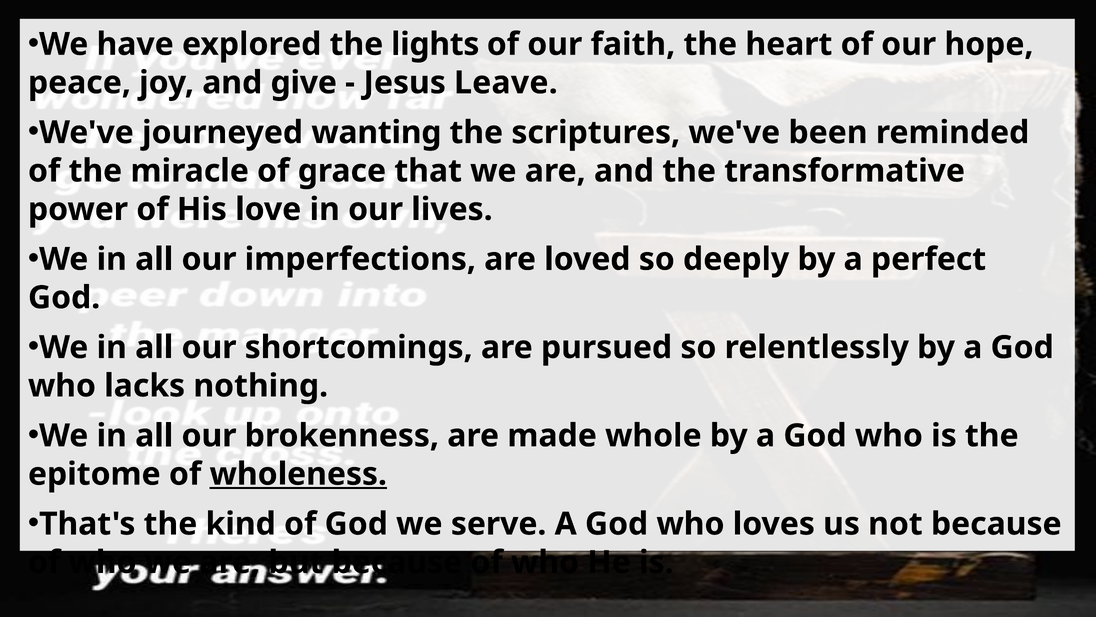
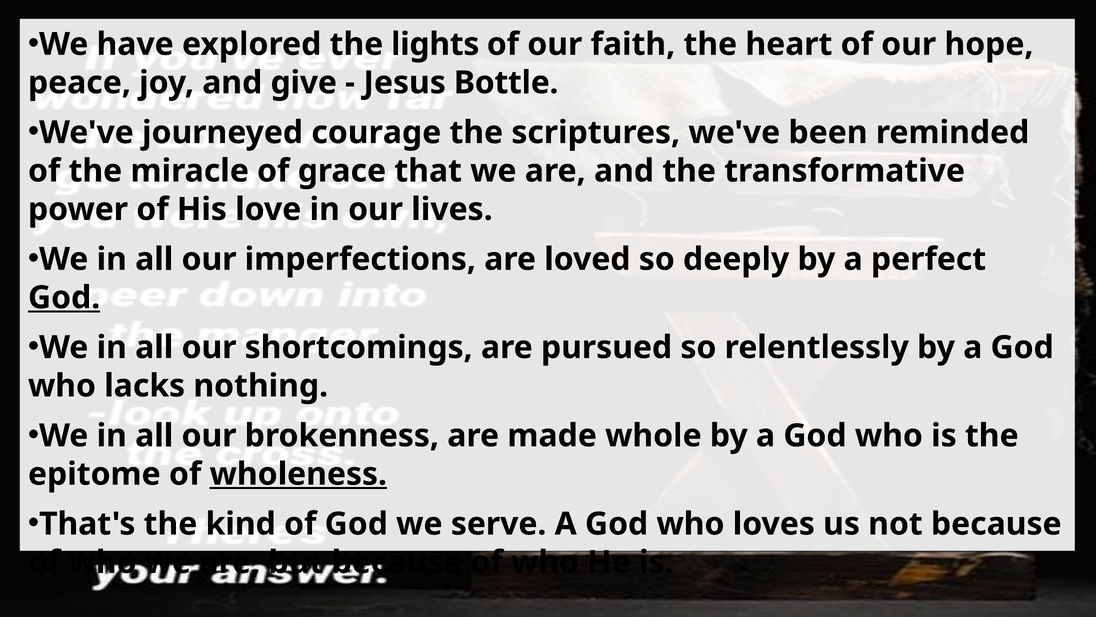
Leave: Leave -> Bottle
wanting: wanting -> courage
God at (64, 297) underline: none -> present
